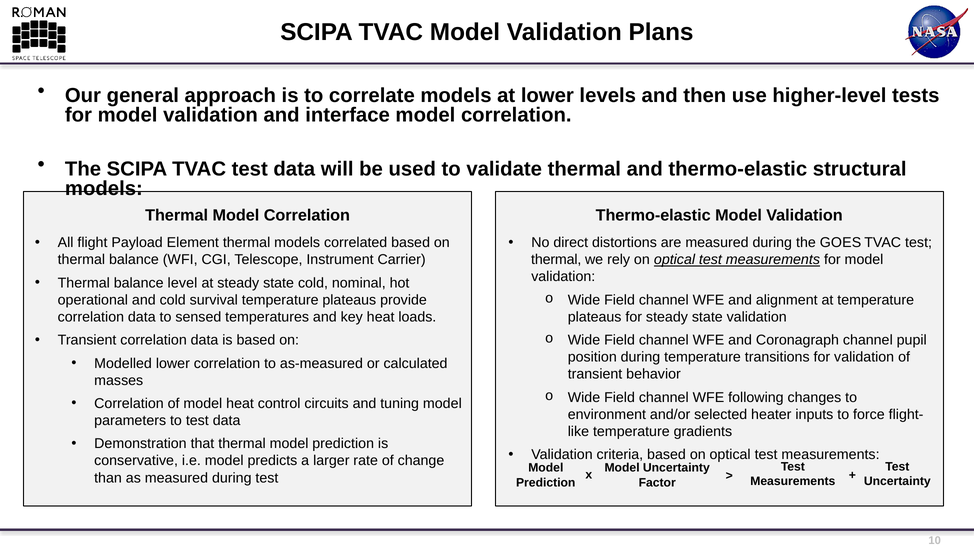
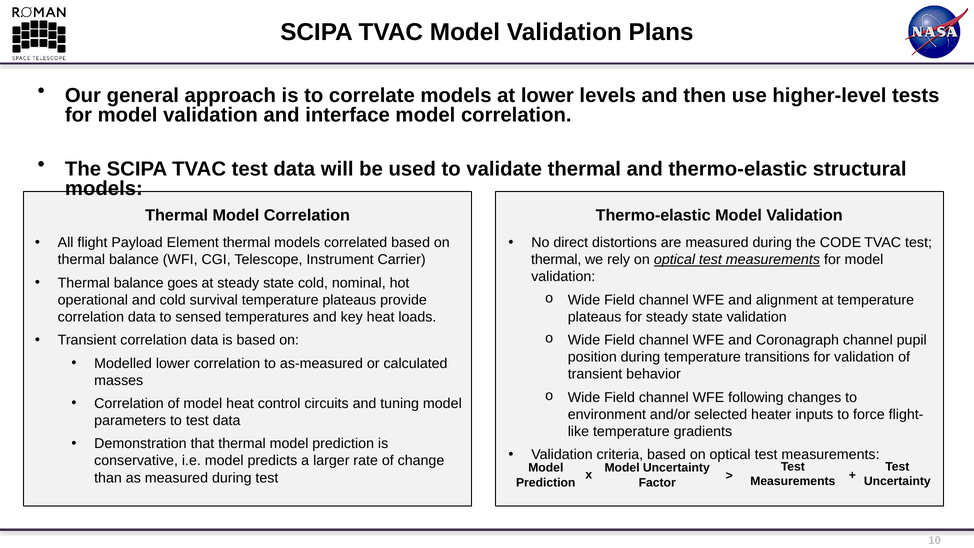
GOES: GOES -> CODE
level: level -> goes
